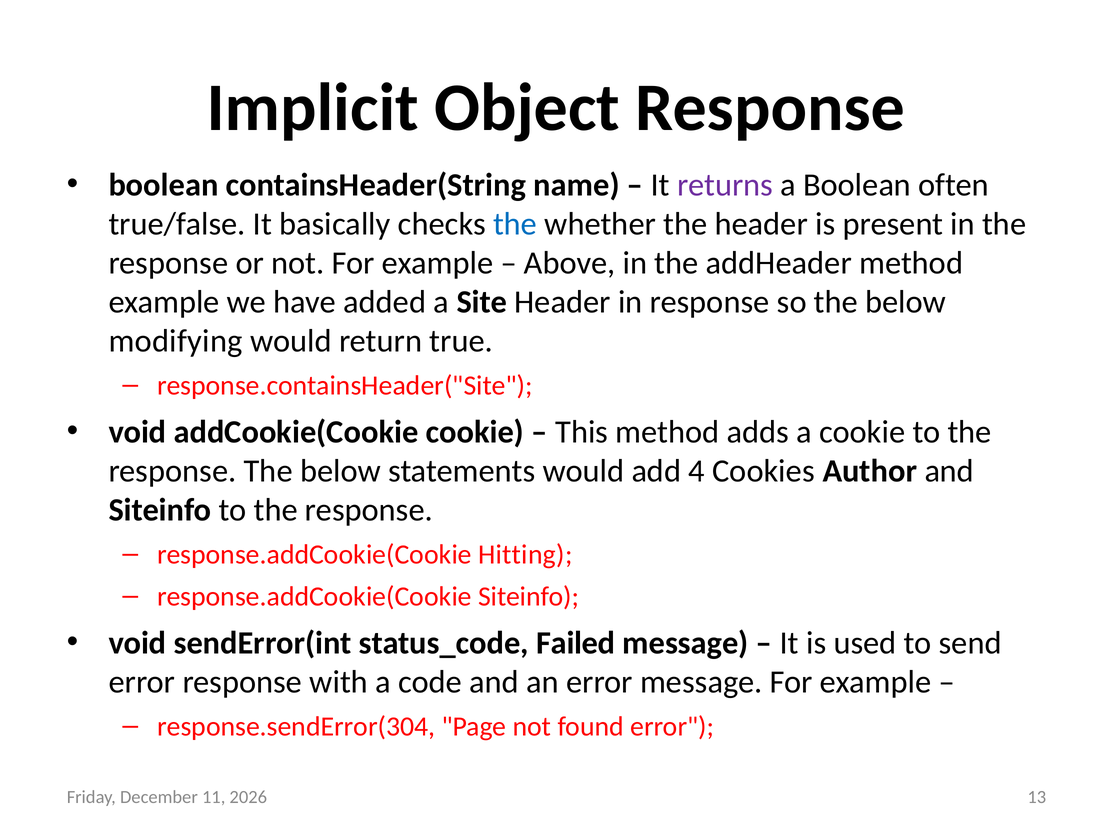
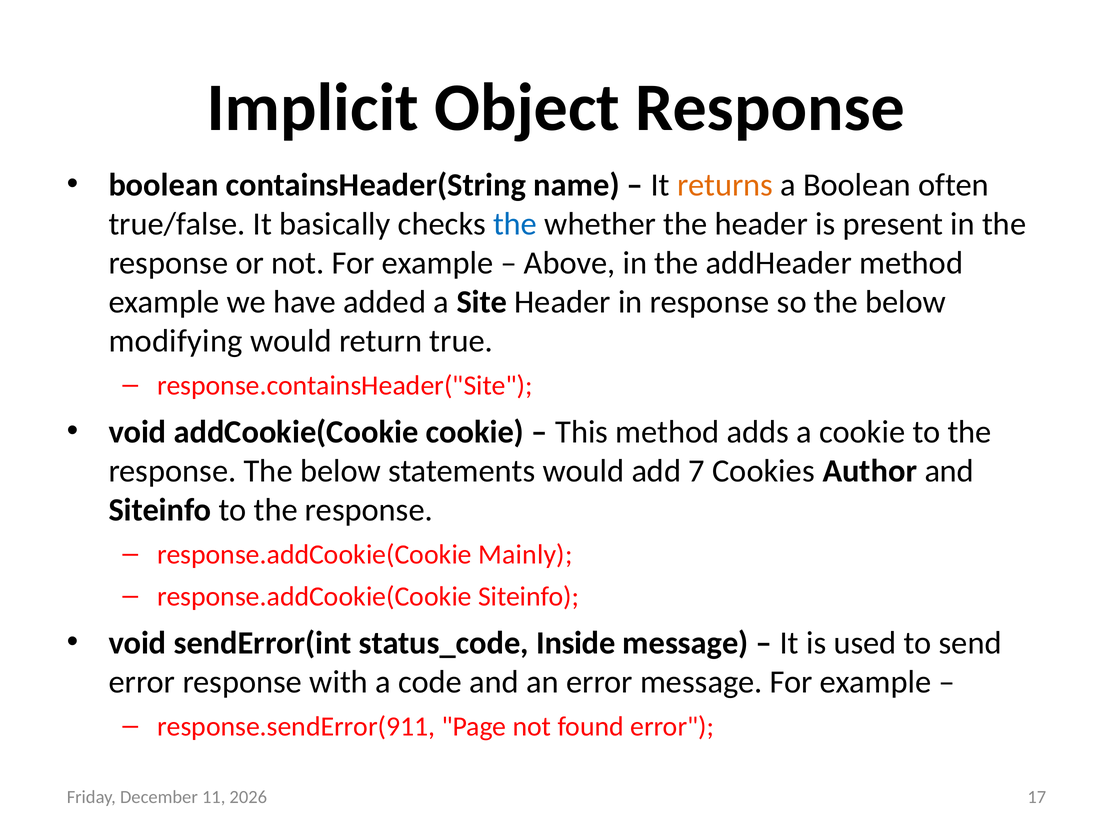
returns colour: purple -> orange
4: 4 -> 7
Hitting: Hitting -> Mainly
Failed: Failed -> Inside
response.sendError(304: response.sendError(304 -> response.sendError(911
13: 13 -> 17
